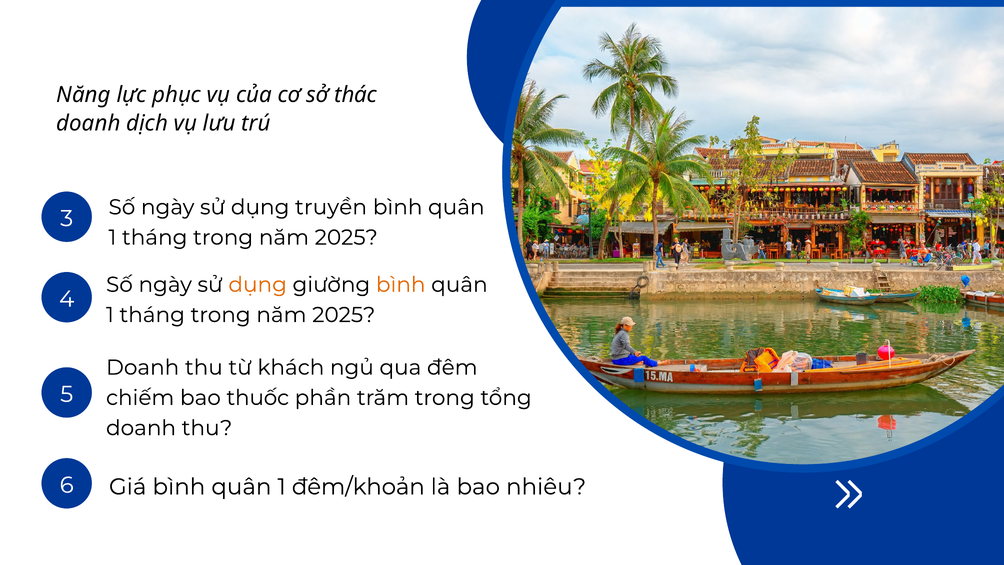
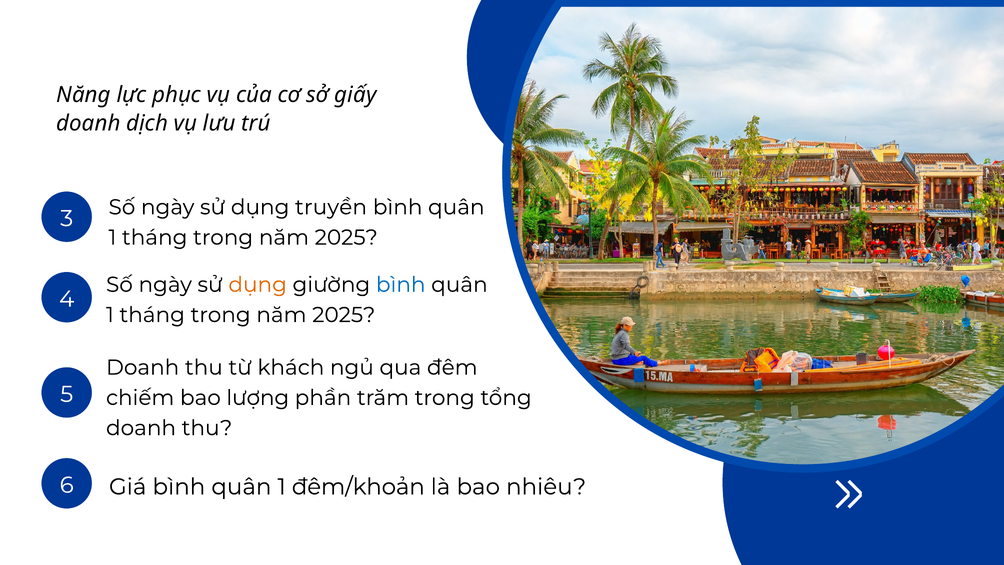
thác: thác -> giấy
bình at (401, 285) colour: orange -> blue
thuốc: thuốc -> lượng
